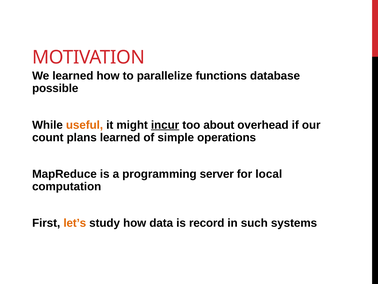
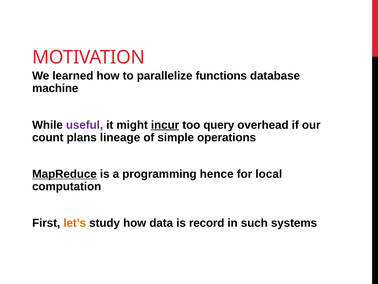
possible: possible -> machine
useful colour: orange -> purple
about: about -> query
plans learned: learned -> lineage
MapReduce underline: none -> present
server: server -> hence
